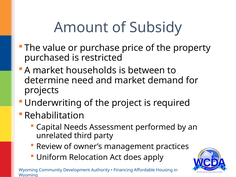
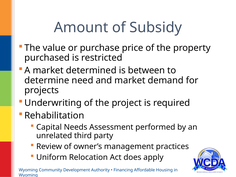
households: households -> determined
